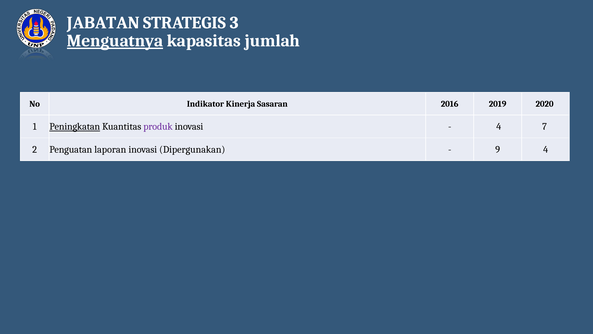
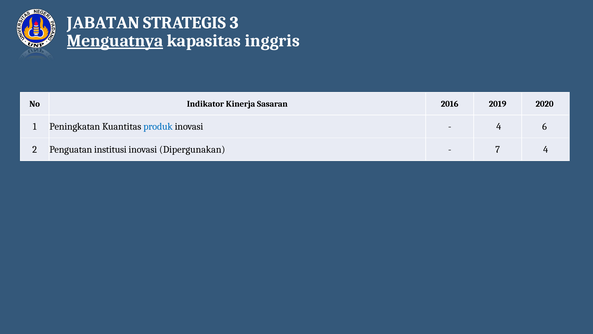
jumlah: jumlah -> inggris
Peningkatan underline: present -> none
produk colour: purple -> blue
7: 7 -> 6
laporan: laporan -> institusi
9: 9 -> 7
